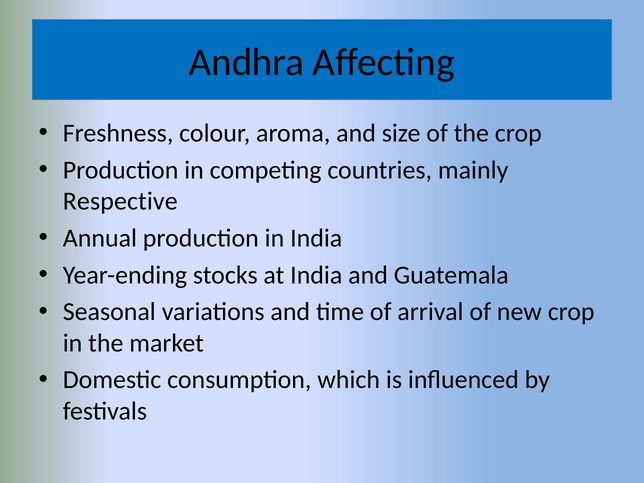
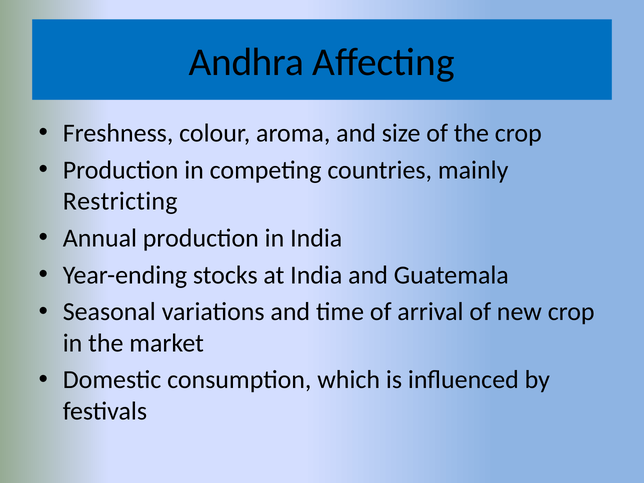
Respective: Respective -> Restricting
